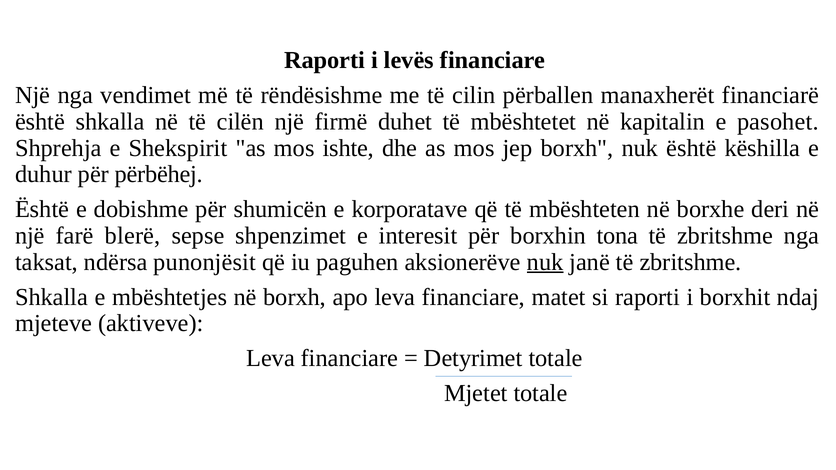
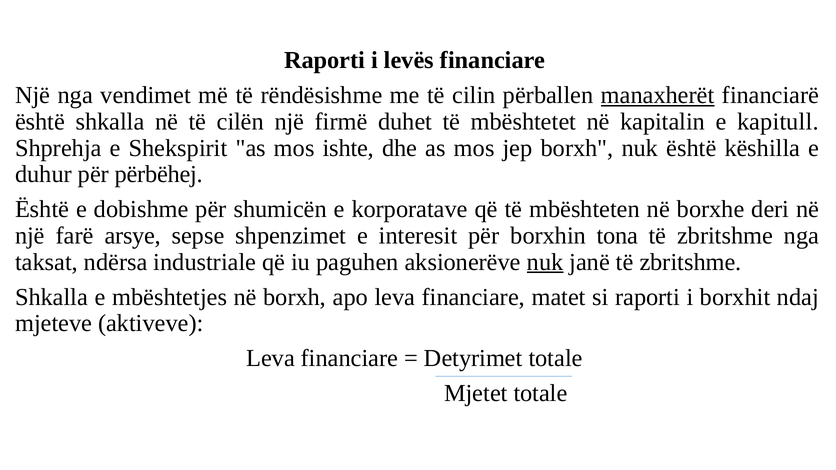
manaxherët underline: none -> present
pasohet: pasohet -> kapitull
blerë: blerë -> arsye
punonjësit: punonjësit -> industriale
